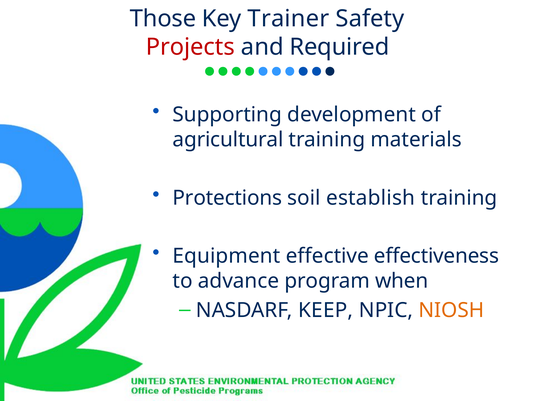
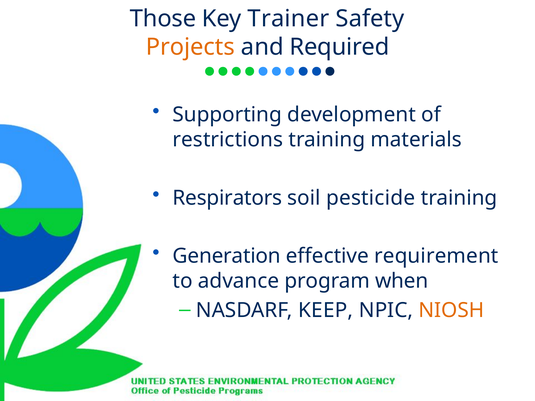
Projects colour: red -> orange
agricultural: agricultural -> restrictions
Protections: Protections -> Respirators
establish: establish -> pesticide
Equipment: Equipment -> Generation
effectiveness: effectiveness -> requirement
